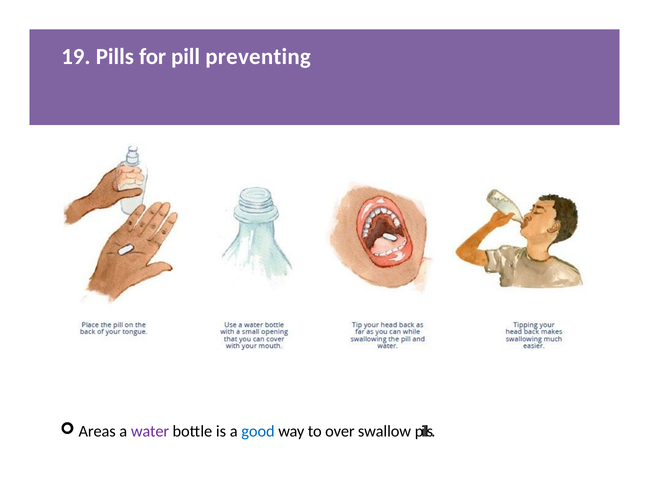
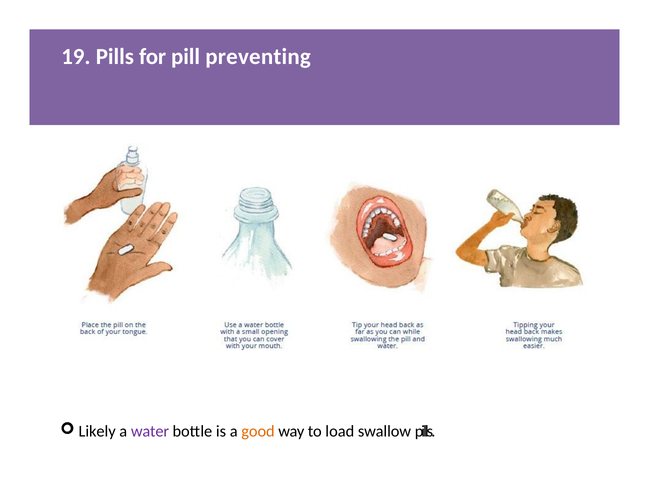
Areas: Areas -> Likely
good colour: blue -> orange
over: over -> load
